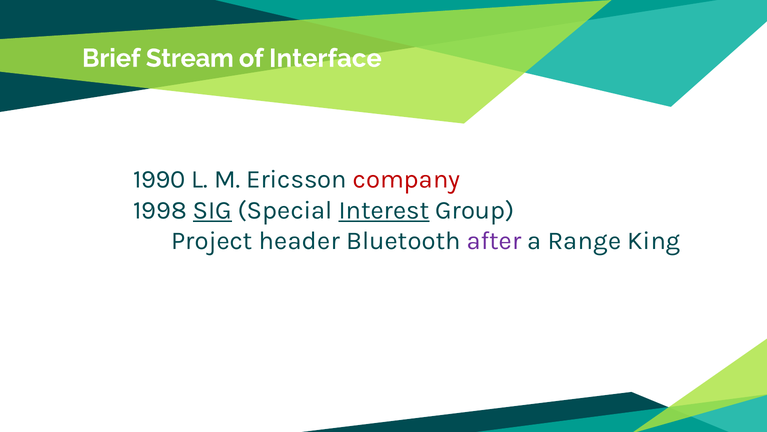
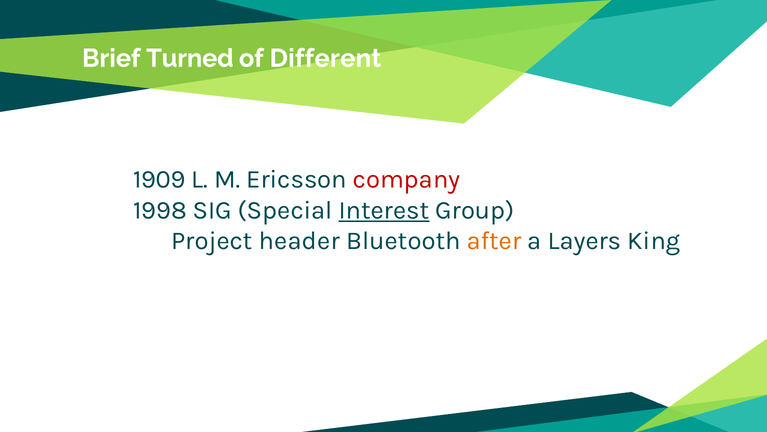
Stream: Stream -> Turned
Interface: Interface -> Different
1990: 1990 -> 1909
SIG underline: present -> none
after colour: purple -> orange
Range: Range -> Layers
